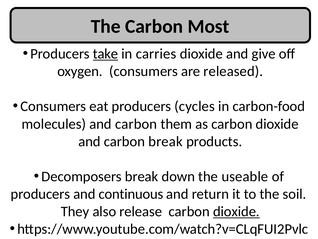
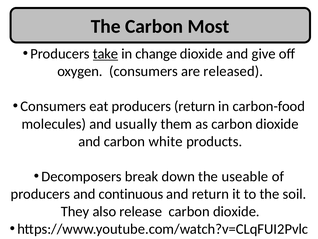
carries: carries -> change
producers cycles: cycles -> return
molecules and carbon: carbon -> usually
carbon break: break -> white
dioxide at (236, 211) underline: present -> none
